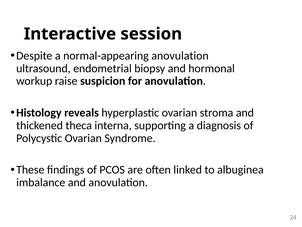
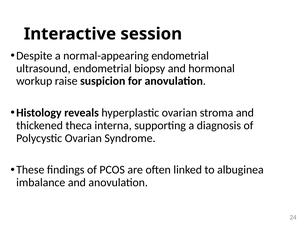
normal-appearing anovulation: anovulation -> endometrial
